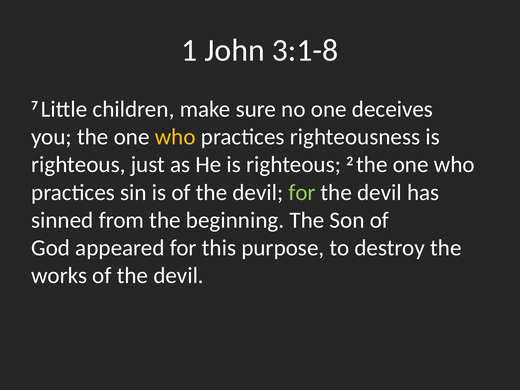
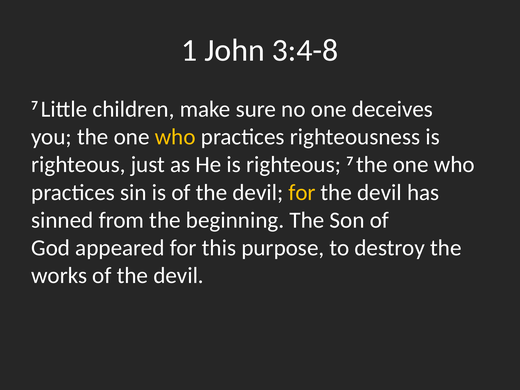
3:1-8: 3:1-8 -> 3:4-8
righteous 2: 2 -> 7
for at (302, 192) colour: light green -> yellow
